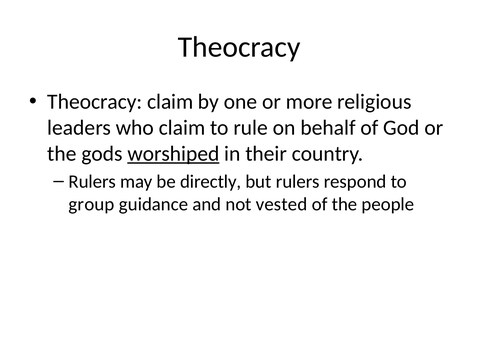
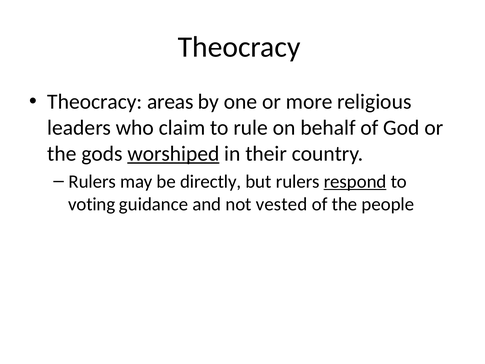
Theocracy claim: claim -> areas
respond underline: none -> present
group: group -> voting
